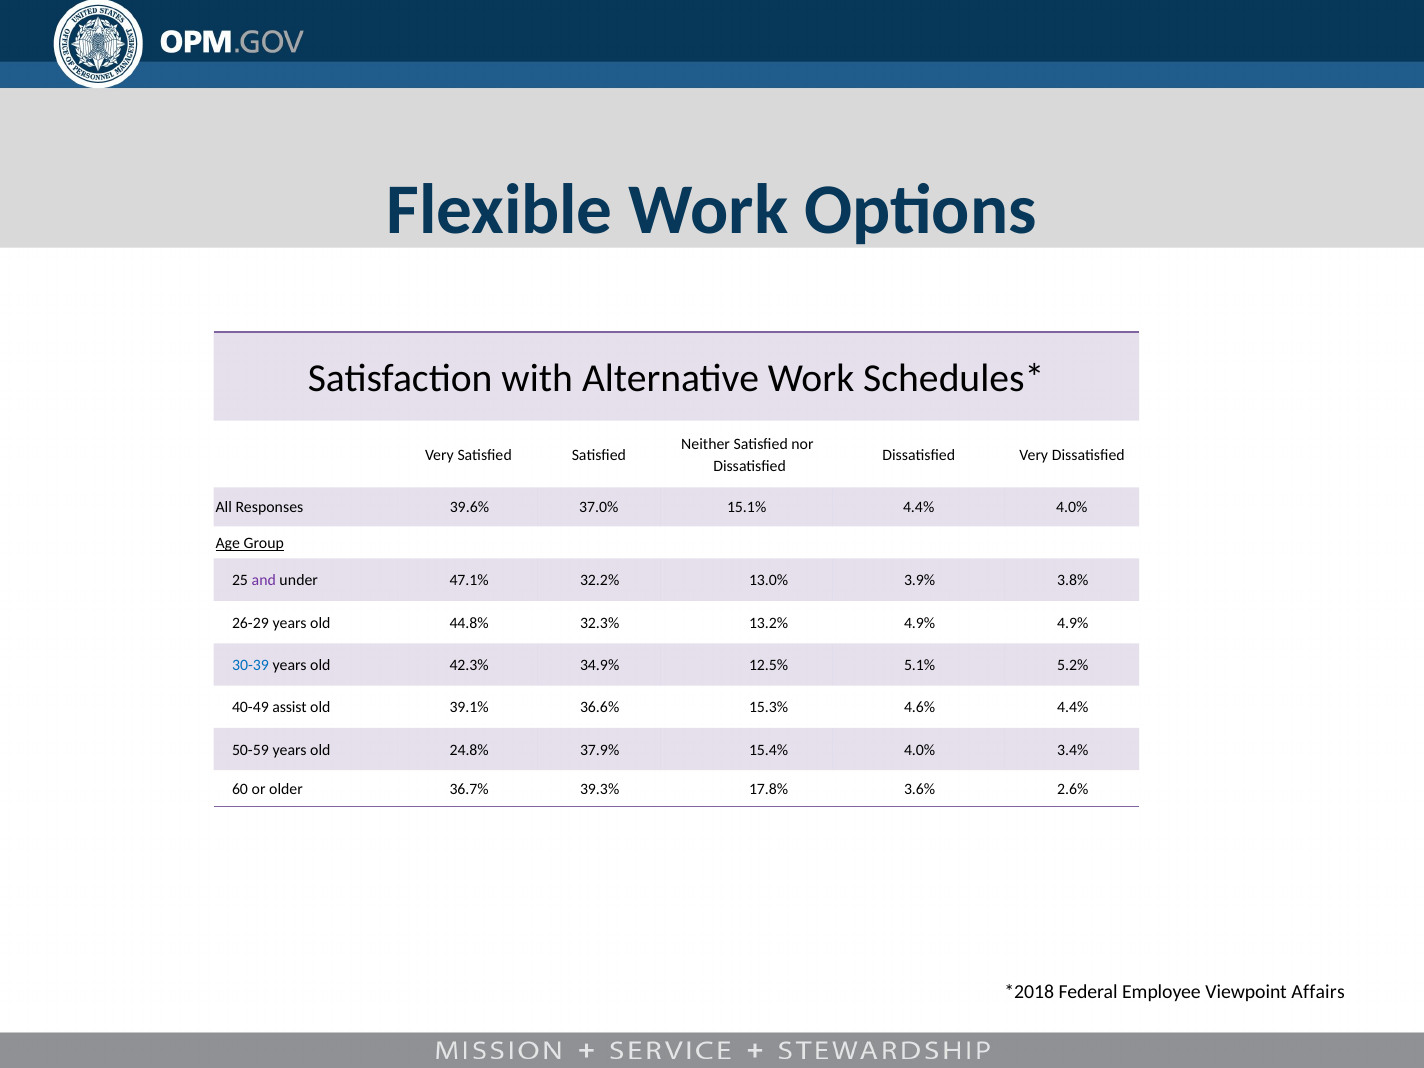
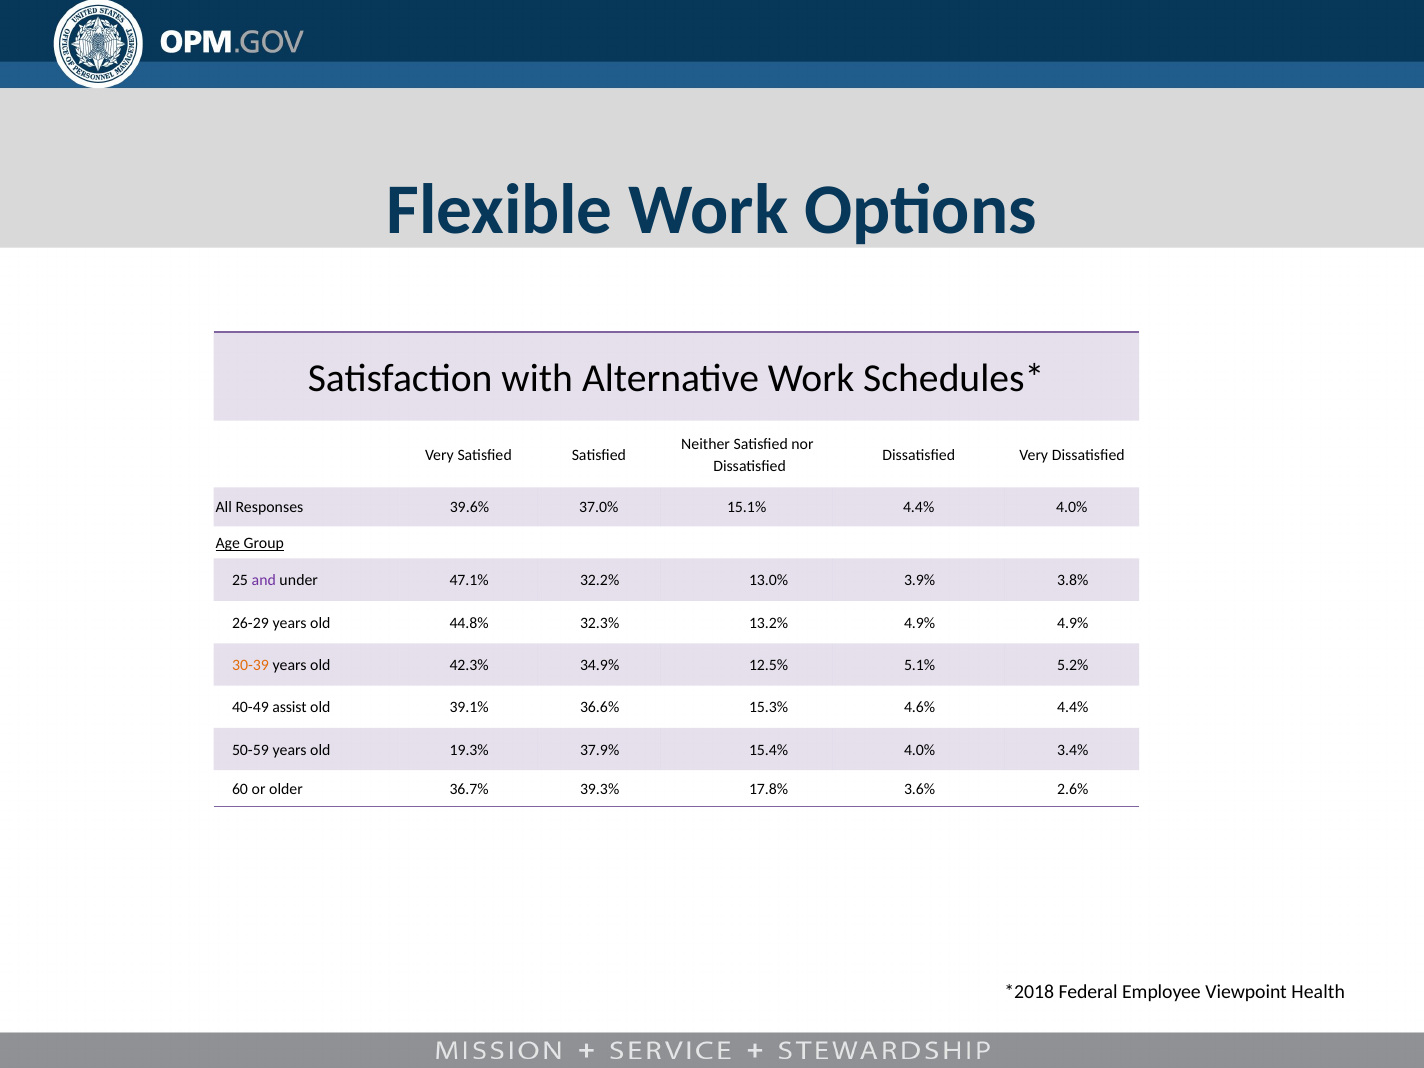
30-39 colour: blue -> orange
24.8%: 24.8% -> 19.3%
Affairs: Affairs -> Health
